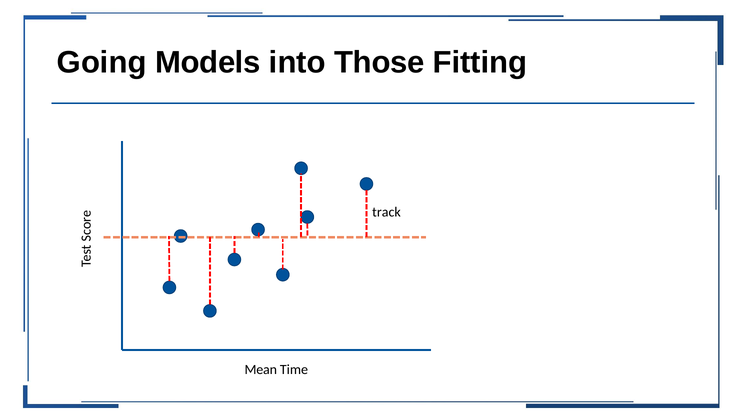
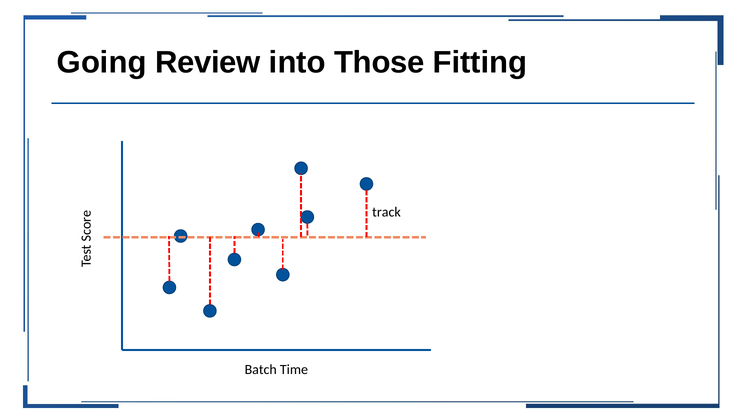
Models: Models -> Review
Mean: Mean -> Batch
